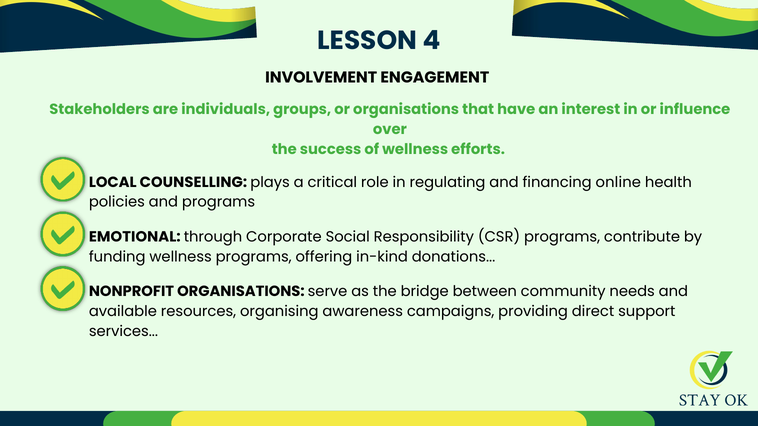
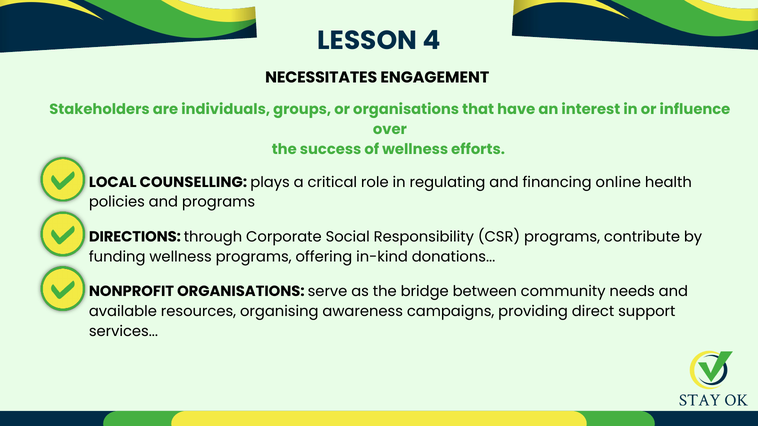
INVOLVEMENT: INVOLVEMENT -> NECESSITATES
EMOTIONAL: EMOTIONAL -> DIRECTIONS
